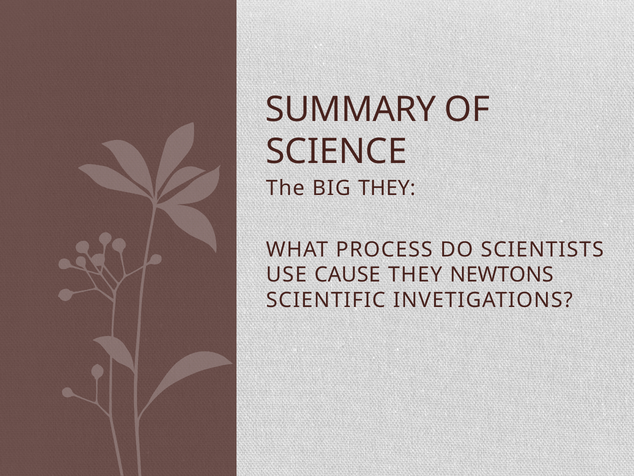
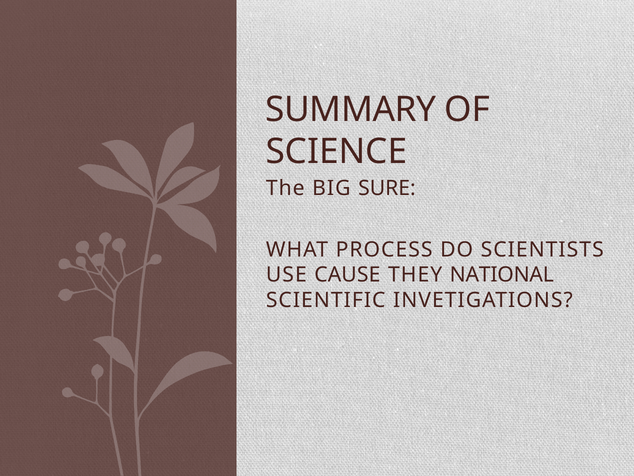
BIG THEY: THEY -> SURE
NEWTONS: NEWTONS -> NATIONAL
